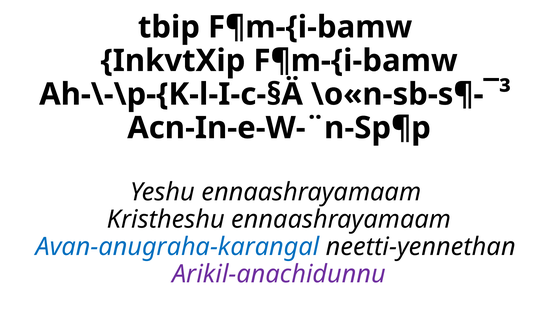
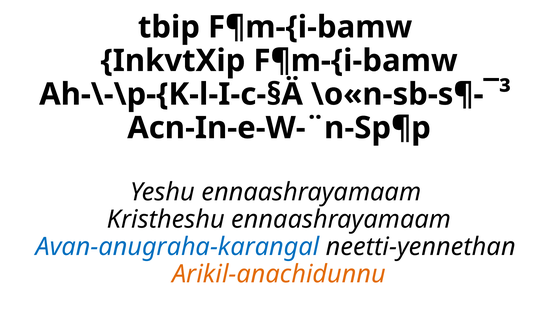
Arikil-anachidunnu colour: purple -> orange
